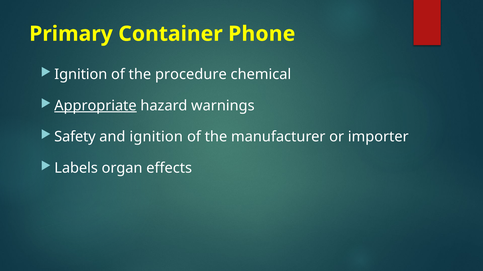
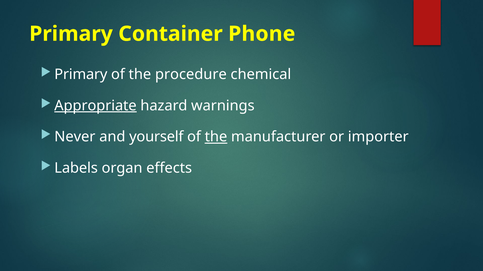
Ignition at (81, 75): Ignition -> Primary
Safety: Safety -> Never
and ignition: ignition -> yourself
the at (216, 137) underline: none -> present
